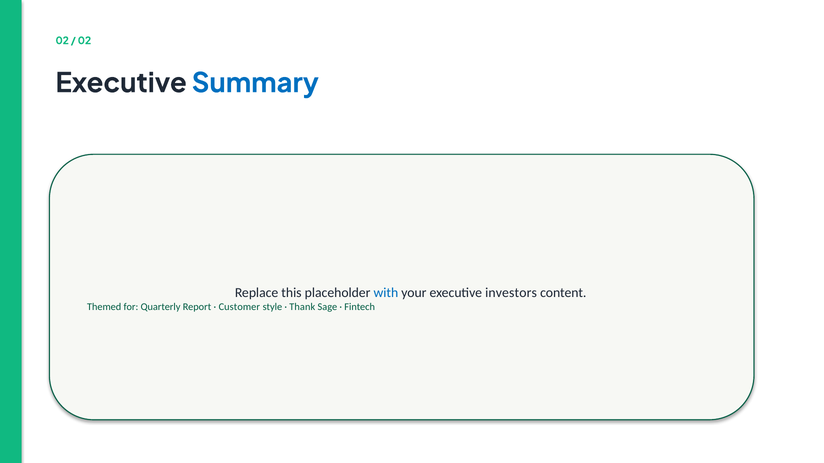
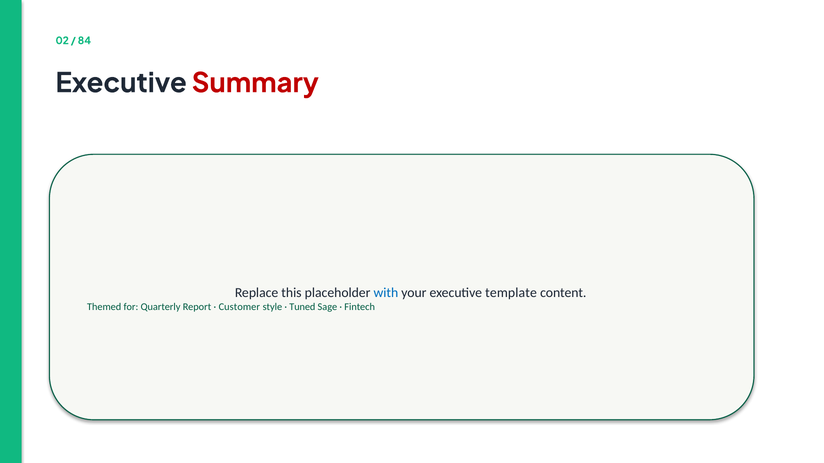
02 at (84, 41): 02 -> 84
Summary colour: blue -> red
investors: investors -> template
Thank: Thank -> Tuned
